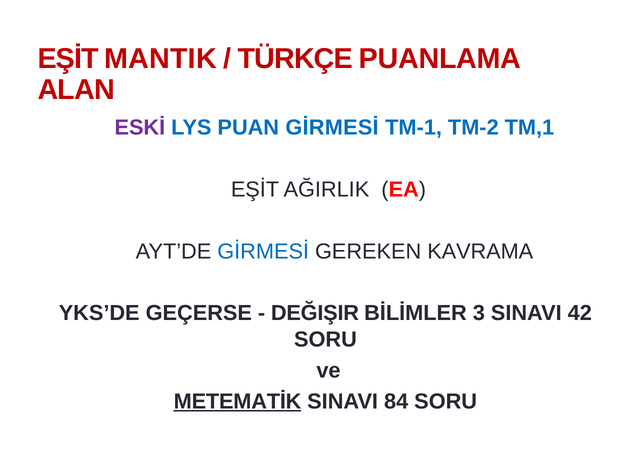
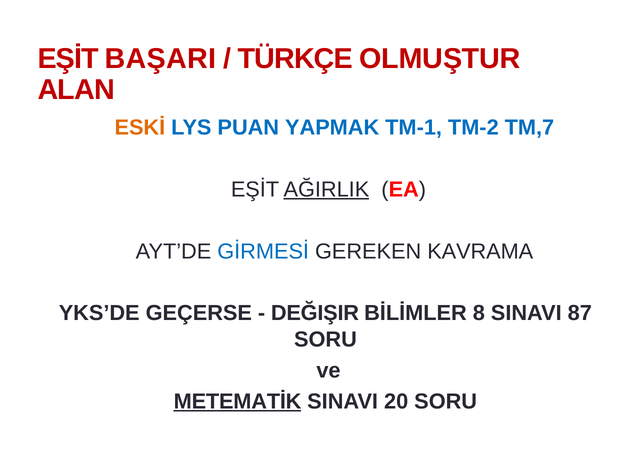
MANTIK: MANTIK -> BAŞARI
PUANLAMA: PUANLAMA -> OLMUŞTUR
ESKİ colour: purple -> orange
PUAN GİRMESİ: GİRMESİ -> YAPMAK
TM,1: TM,1 -> TM,7
AĞIRLIK underline: none -> present
3: 3 -> 8
42: 42 -> 87
84: 84 -> 20
